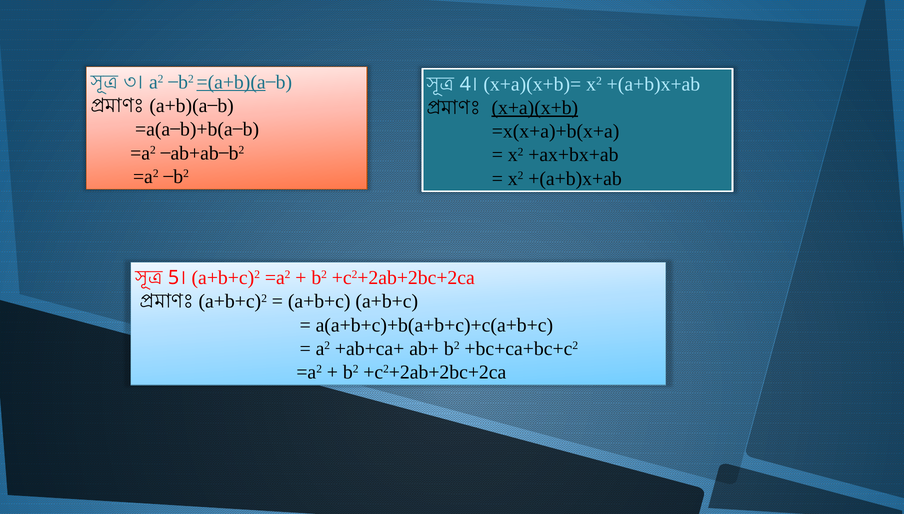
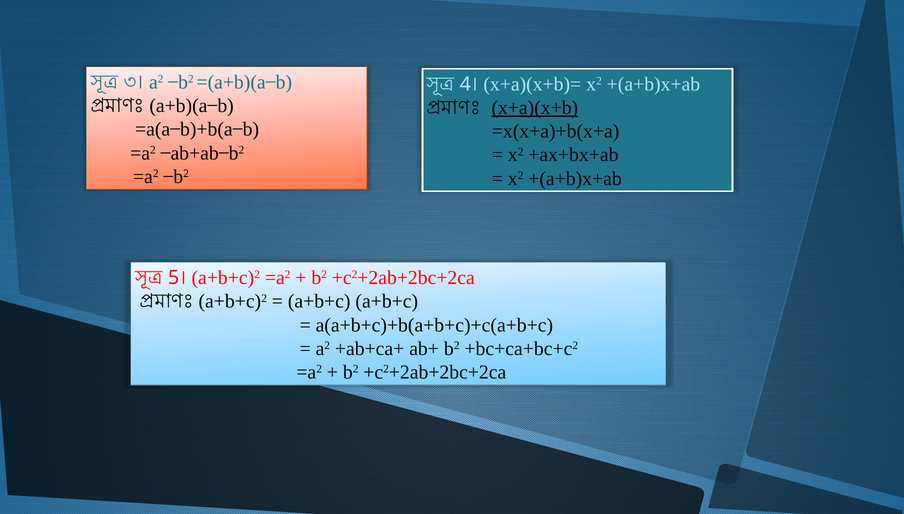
=(a+b)(a underline: present -> none
